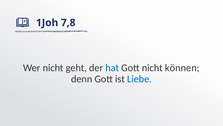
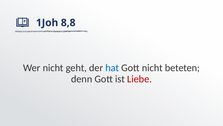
7,8: 7,8 -> 8,8
können: können -> beteten
Liebe colour: blue -> red
